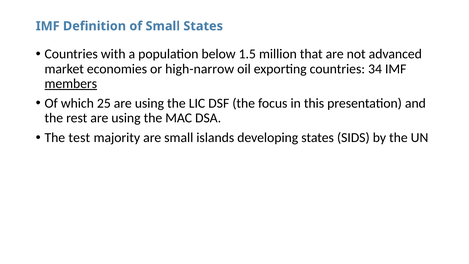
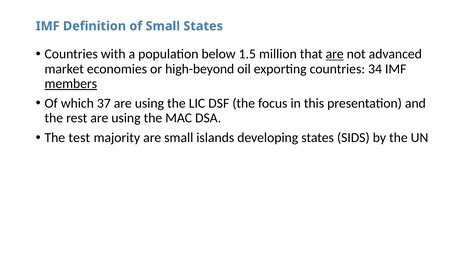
are at (335, 54) underline: none -> present
high-narrow: high-narrow -> high-beyond
25: 25 -> 37
